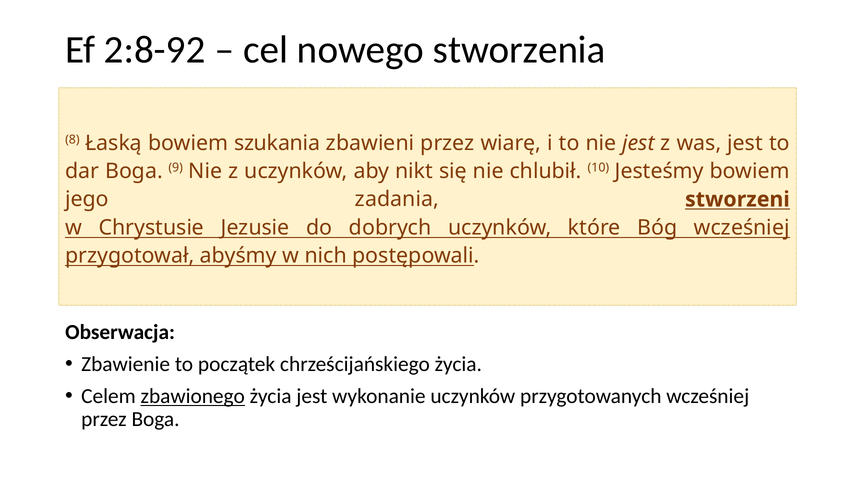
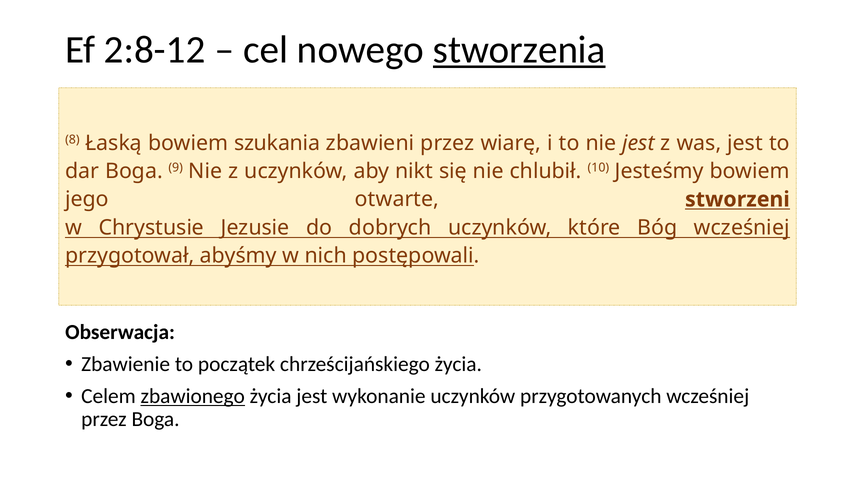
2:8-92: 2:8-92 -> 2:8-12
stworzenia underline: none -> present
zadania: zadania -> otwarte
